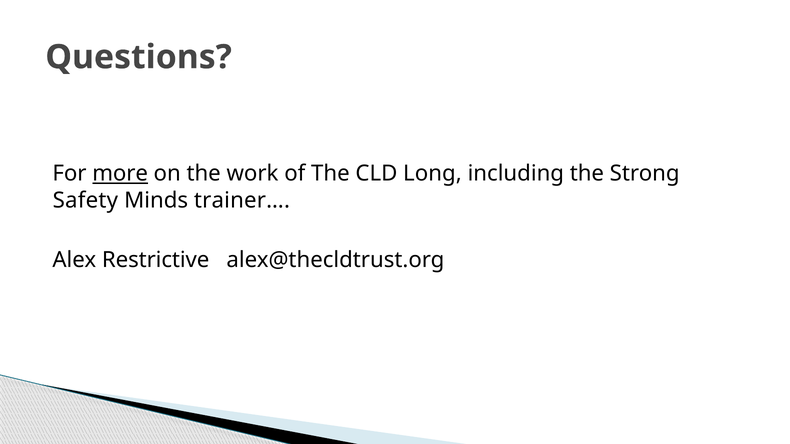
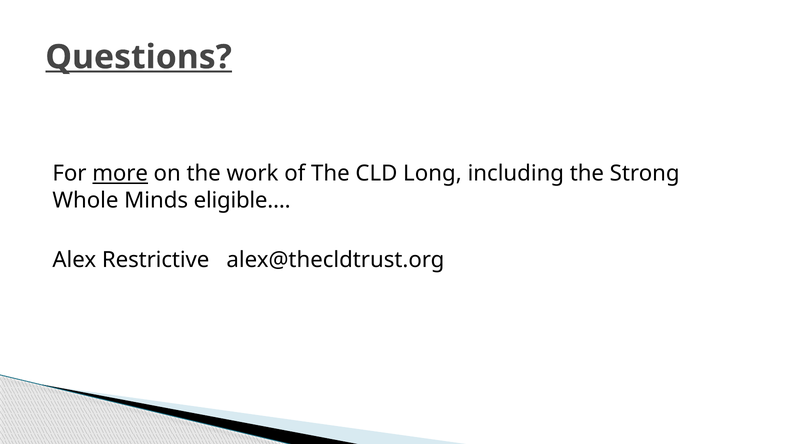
Questions underline: none -> present
Safety: Safety -> Whole
trainer…: trainer… -> eligible…
